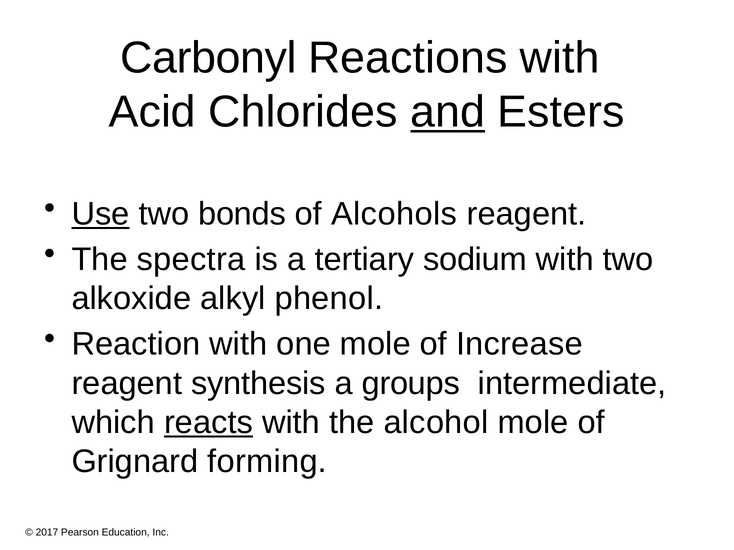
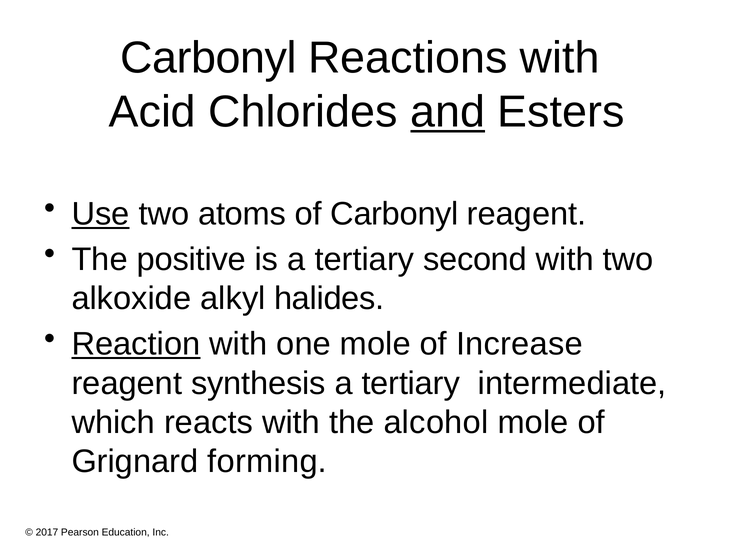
bonds: bonds -> atoms
of Alcohols: Alcohols -> Carbonyl
spectra: spectra -> positive
sodium: sodium -> second
phenol: phenol -> halides
Reaction underline: none -> present
groups at (411, 384): groups -> tertiary
reacts underline: present -> none
